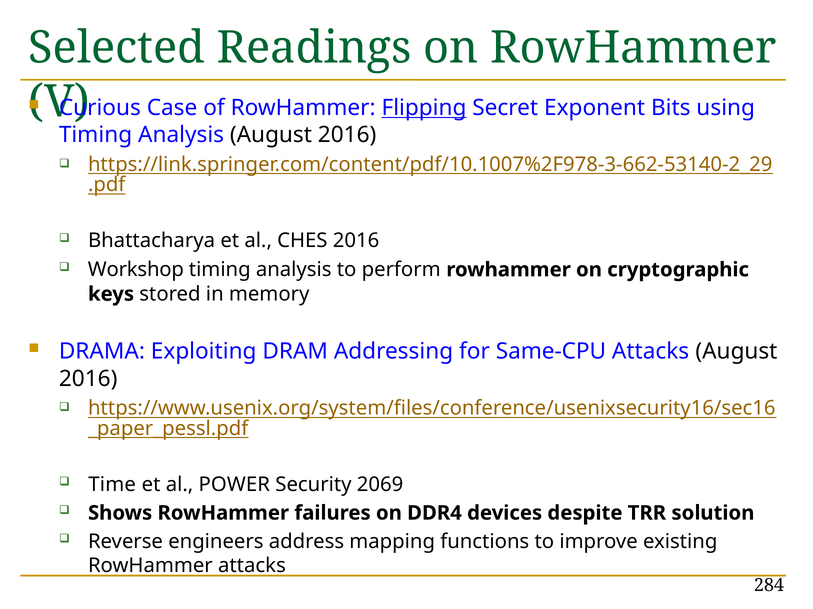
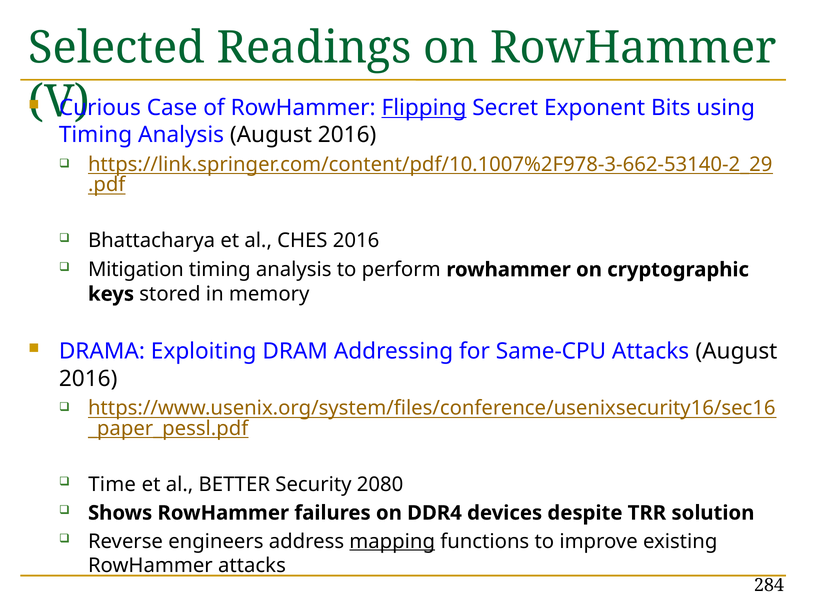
Workshop: Workshop -> Mitigation
POWER: POWER -> BETTER
2069: 2069 -> 2080
mapping underline: none -> present
